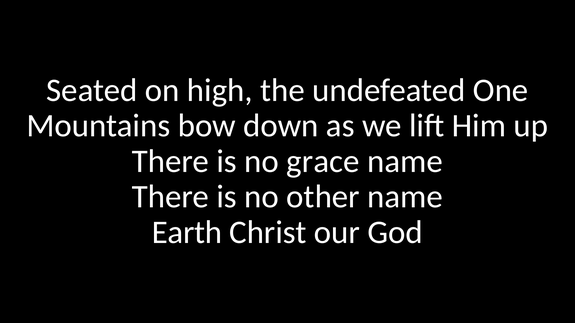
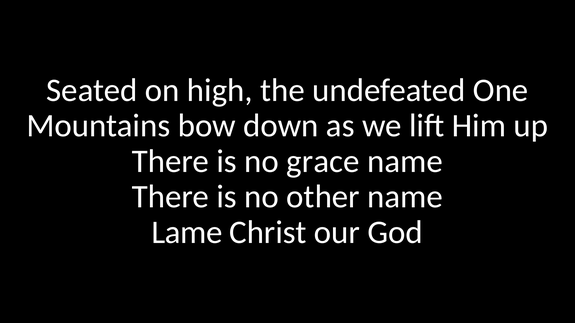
Earth: Earth -> Lame
